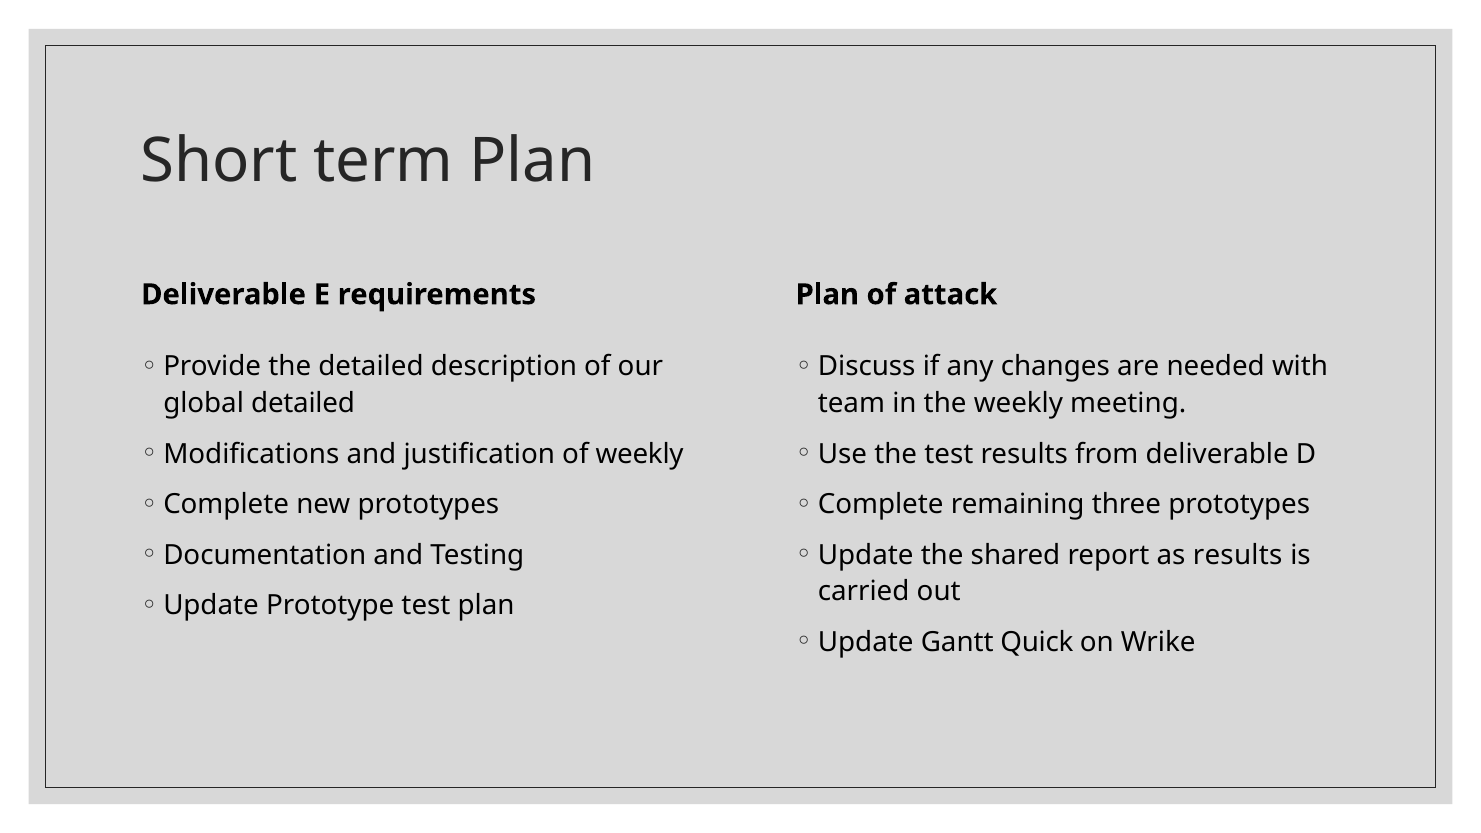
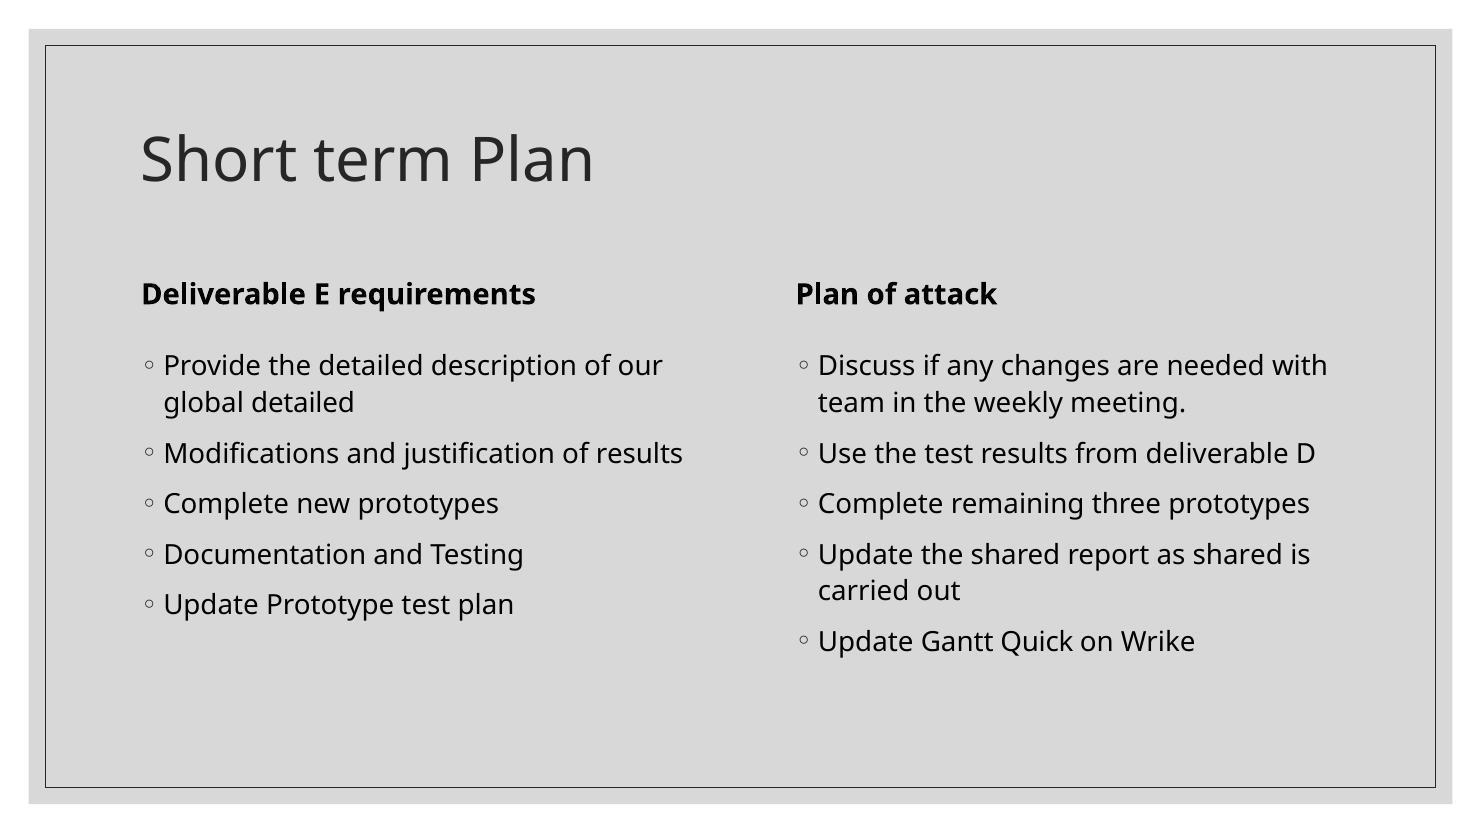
of weekly: weekly -> results
as results: results -> shared
